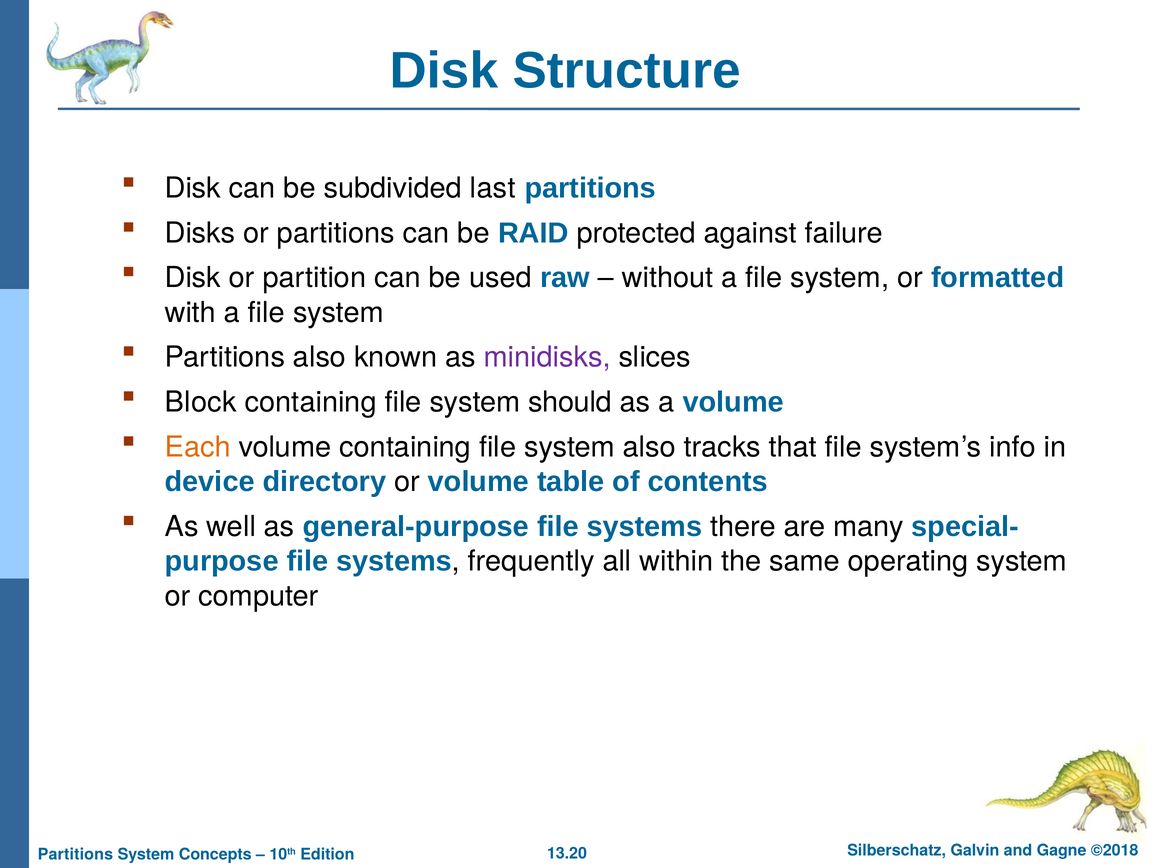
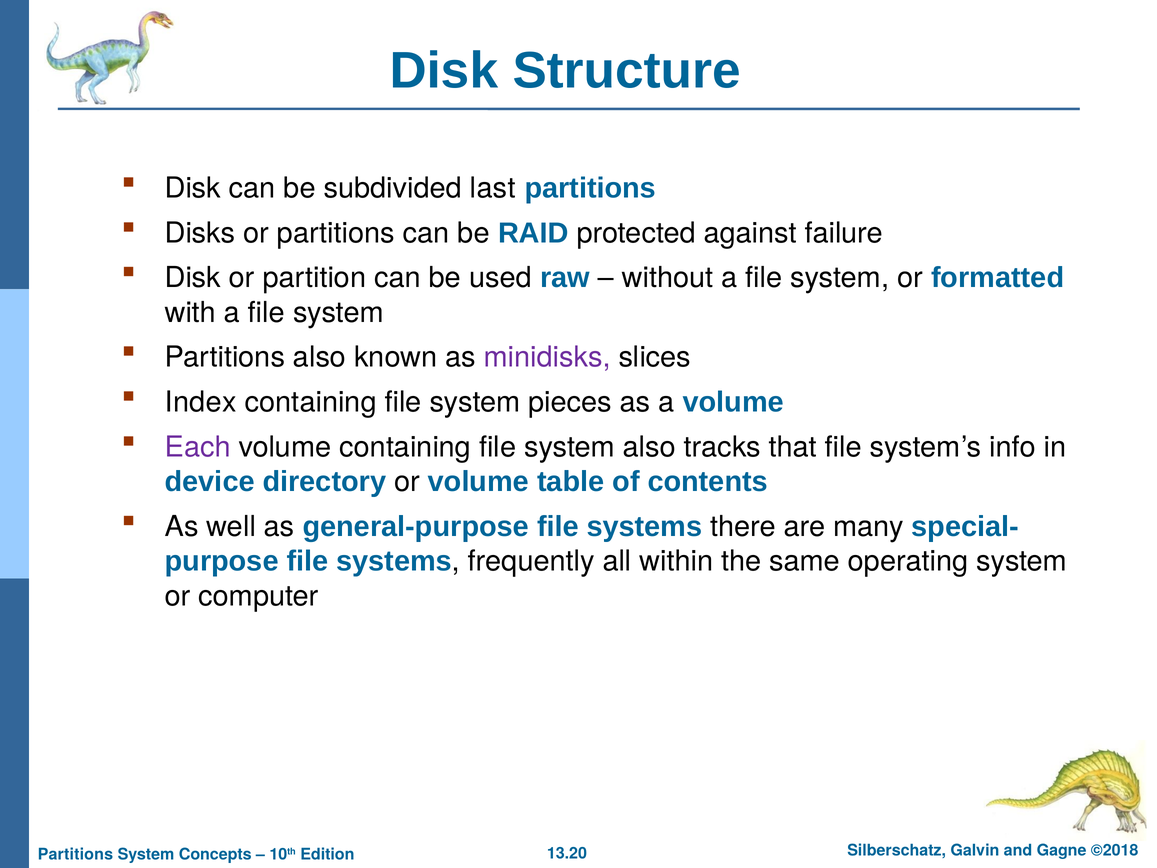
Block: Block -> Index
should: should -> pieces
Each colour: orange -> purple
